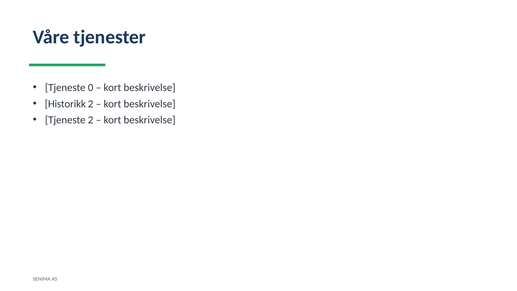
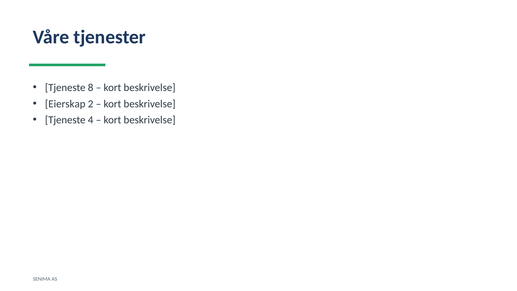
0: 0 -> 8
Historikk: Historikk -> Eierskap
Tjeneste 2: 2 -> 4
